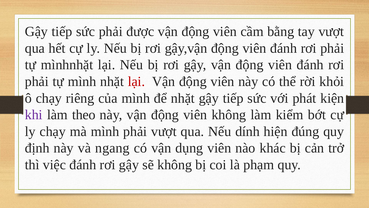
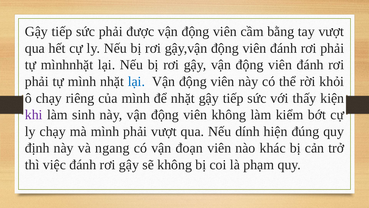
lại at (136, 81) colour: red -> blue
phát: phát -> thấy
theo: theo -> sinh
dụng: dụng -> đoạn
